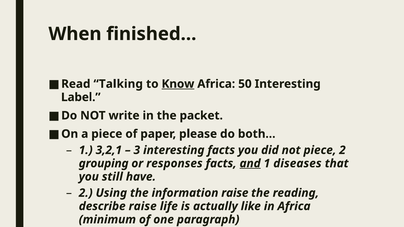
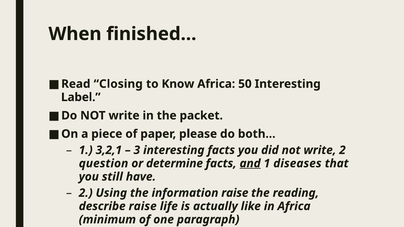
Talking: Talking -> Closing
Know underline: present -> none
did not piece: piece -> write
grouping: grouping -> question
responses: responses -> determine
